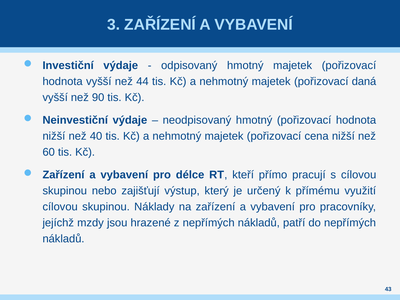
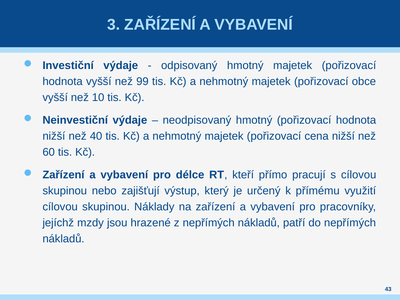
44: 44 -> 99
daná: daná -> obce
90: 90 -> 10
